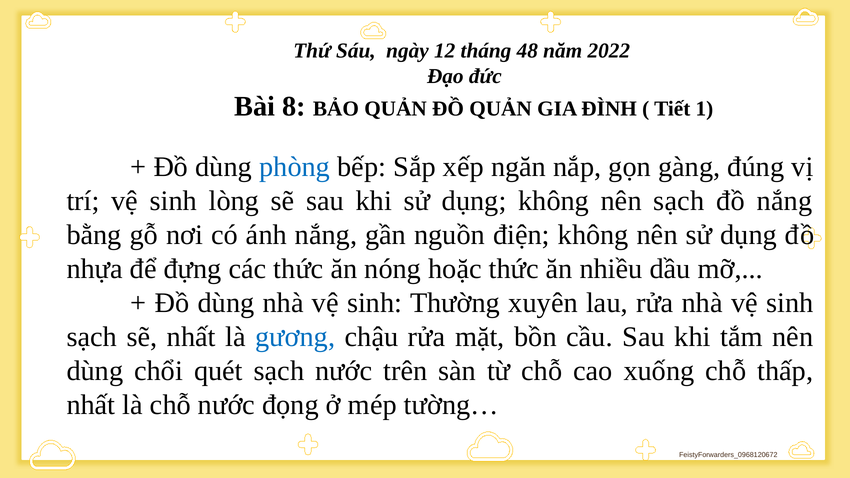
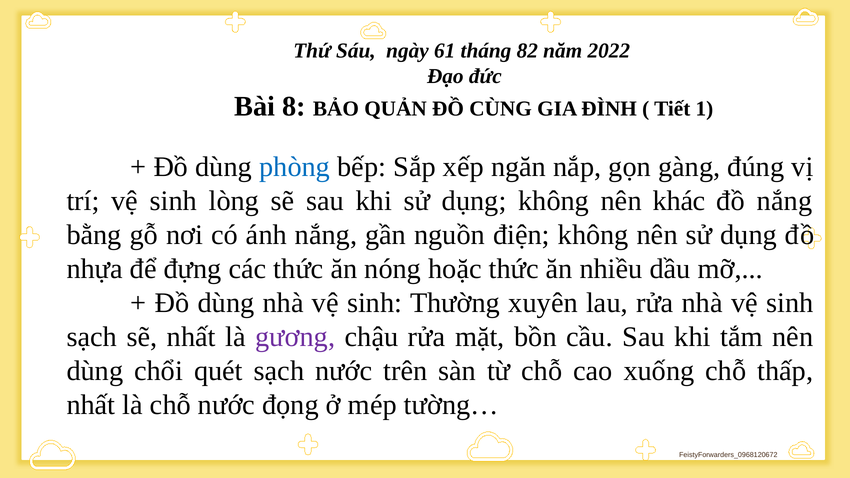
12: 12 -> 61
48: 48 -> 82
ĐỒ QUẢN: QUẢN -> CÙNG
nên sạch: sạch -> khác
gương colour: blue -> purple
